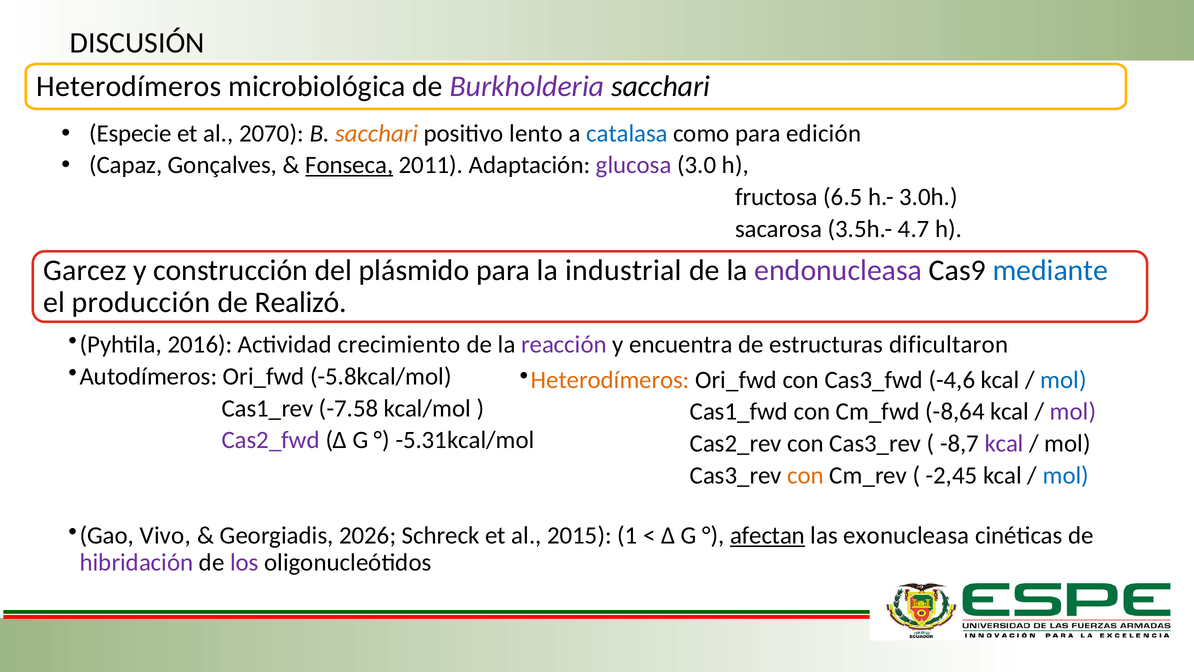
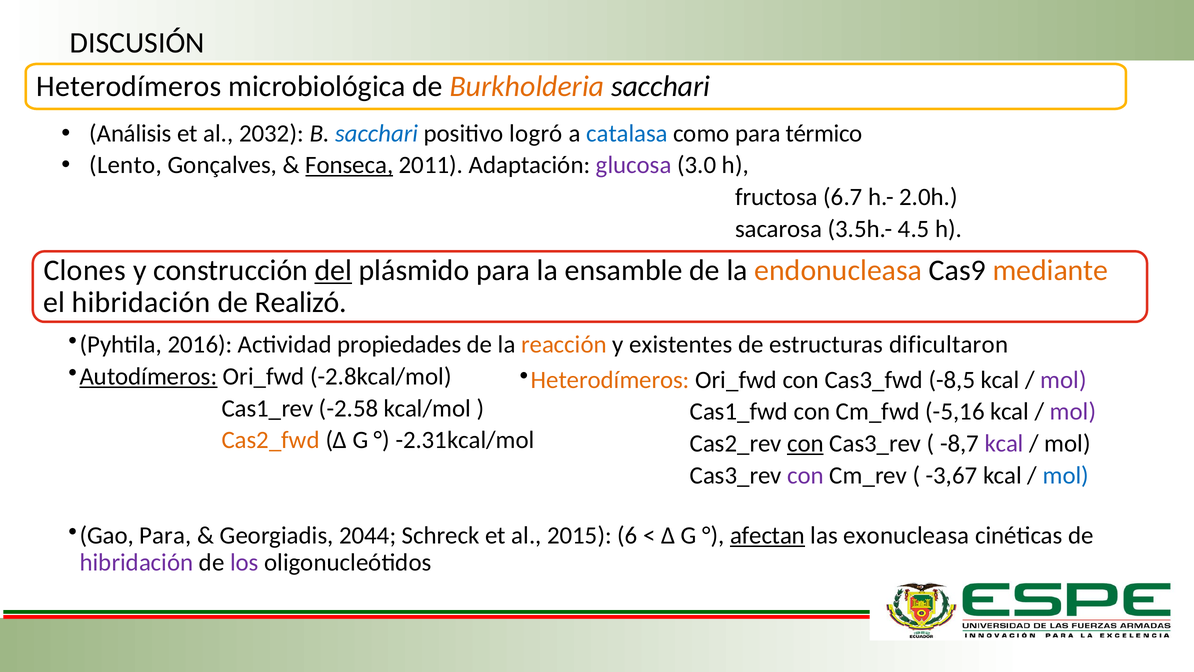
Burkholderia colour: purple -> orange
Especie: Especie -> Análisis
2070: 2070 -> 2032
sacchari at (377, 133) colour: orange -> blue
lento: lento -> logró
edición: edición -> térmico
Capaz: Capaz -> Lento
6.5: 6.5 -> 6.7
3.0h: 3.0h -> 2.0h
4.7: 4.7 -> 4.5
Garcez: Garcez -> Clones
del underline: none -> present
industrial: industrial -> ensamble
endonucleasa colour: purple -> orange
mediante colour: blue -> orange
el producción: producción -> hibridación
crecimiento: crecimiento -> propiedades
reacción colour: purple -> orange
encuentra: encuentra -> existentes
Autodímeros underline: none -> present
-5.8kcal/mol: -5.8kcal/mol -> -2.8kcal/mol
-4,6: -4,6 -> -8,5
mol at (1064, 380) colour: blue -> purple
-7.58: -7.58 -> -2.58
-8,64: -8,64 -> -5,16
Cas2_fwd colour: purple -> orange
-5.31kcal/mol: -5.31kcal/mol -> -2.31kcal/mol
con at (805, 443) underline: none -> present
con at (805, 475) colour: orange -> purple
-2,45: -2,45 -> -3,67
Gao Vivo: Vivo -> Para
2026: 2026 -> 2044
1: 1 -> 6
